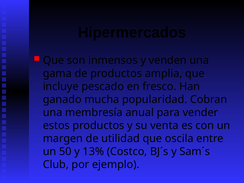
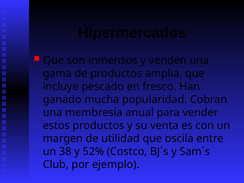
50: 50 -> 38
13%: 13% -> 52%
